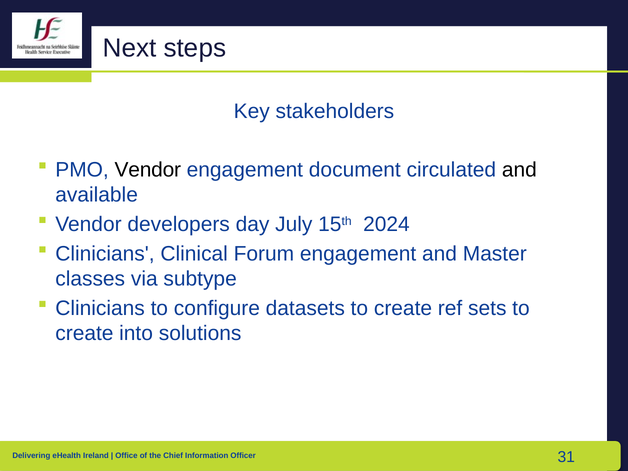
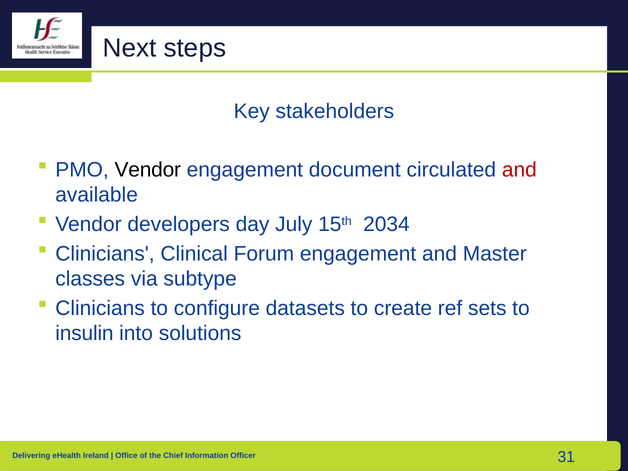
and at (519, 170) colour: black -> red
2024: 2024 -> 2034
create at (84, 333): create -> insulin
